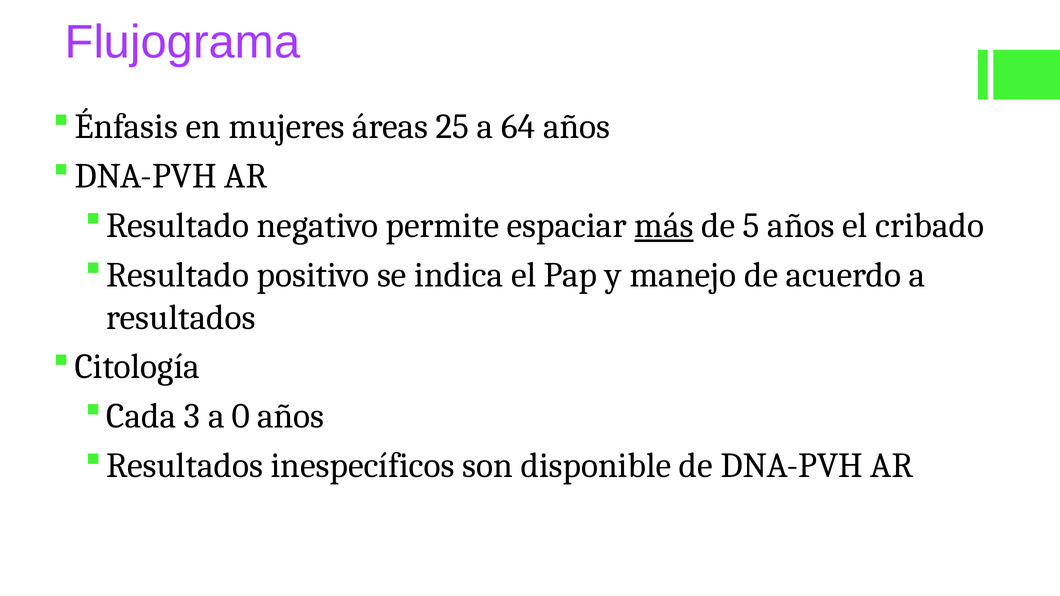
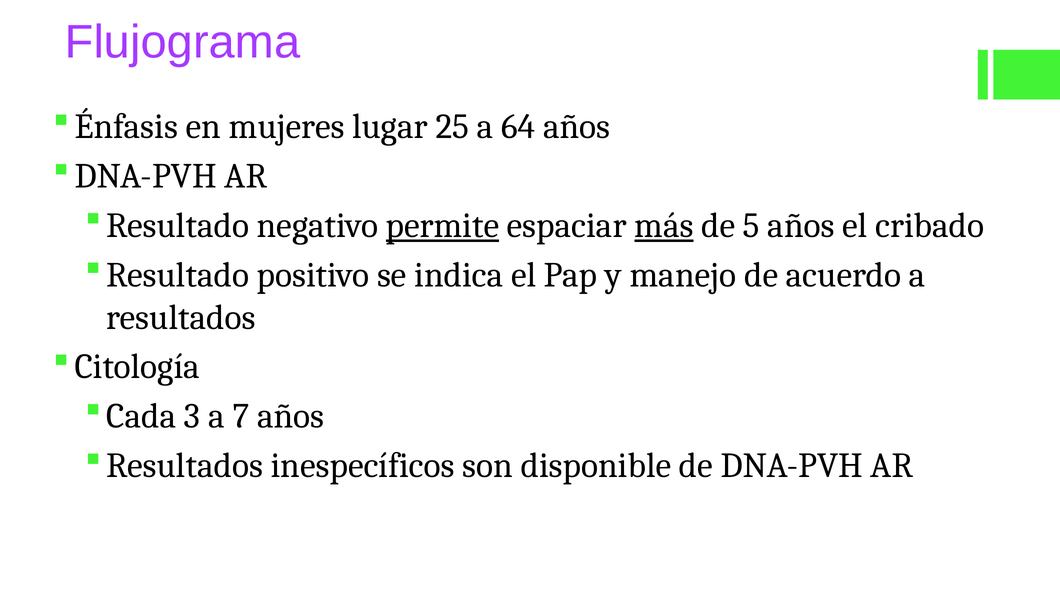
áreas: áreas -> lugar
permite underline: none -> present
0: 0 -> 7
